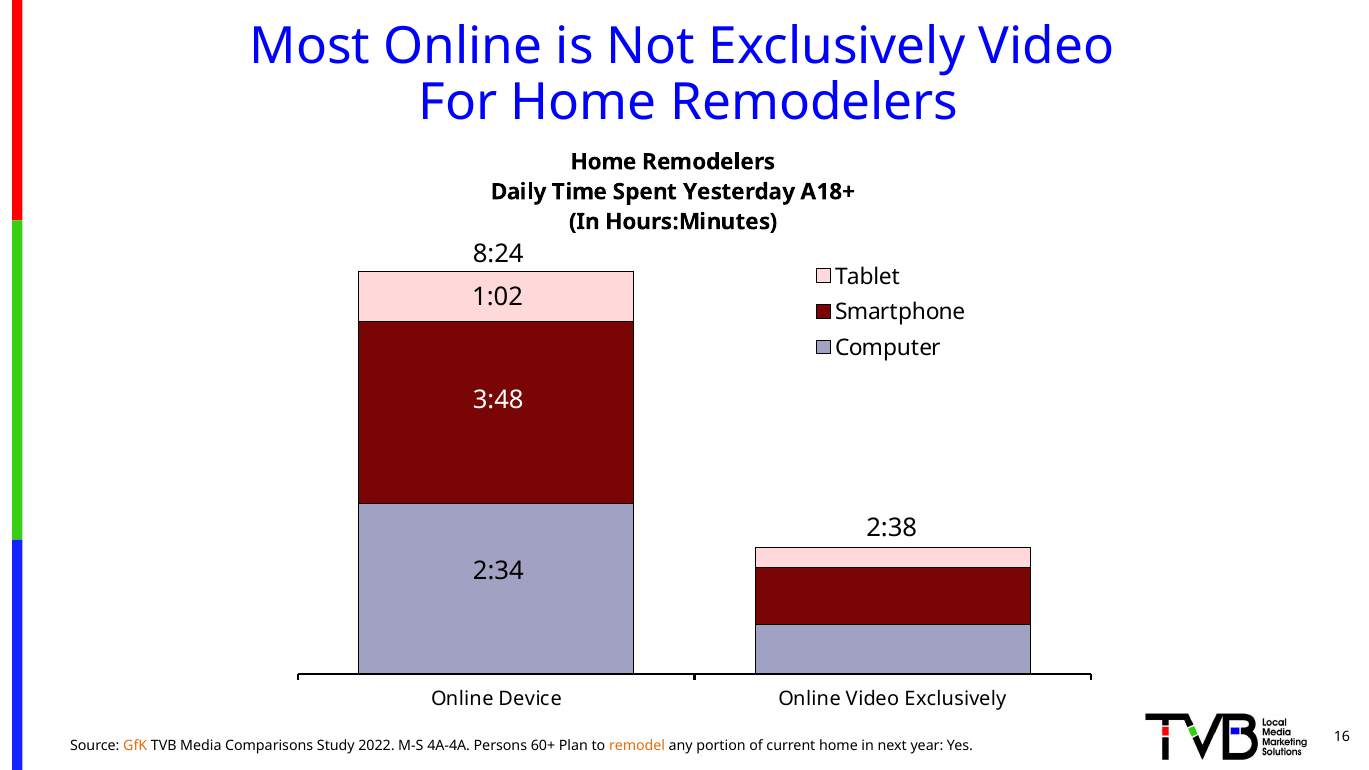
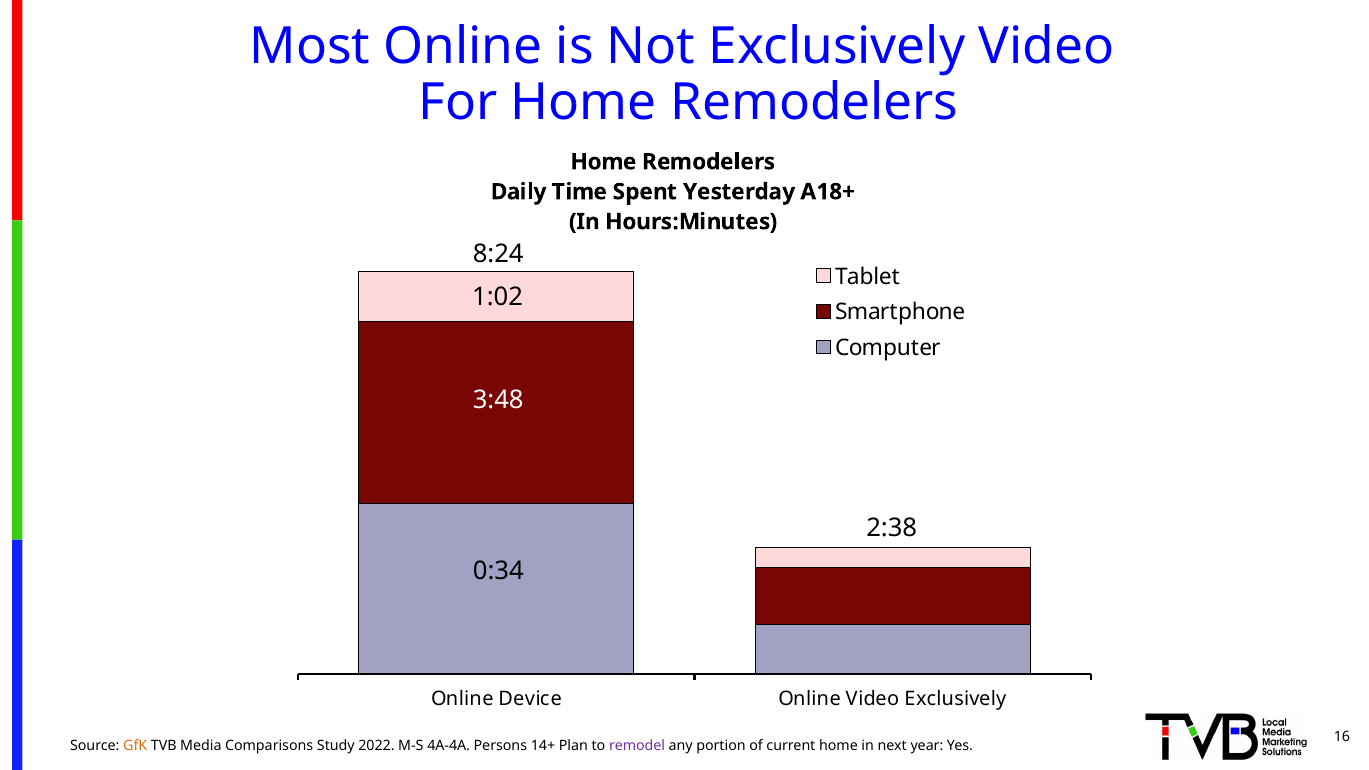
2:34: 2:34 -> 0:34
60+: 60+ -> 14+
remodel colour: orange -> purple
